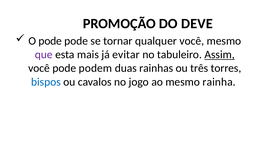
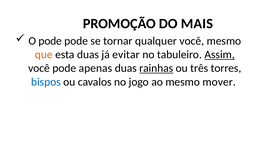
DEVE: DEVE -> MAIS
que colour: purple -> orange
esta mais: mais -> duas
podem: podem -> apenas
rainhas underline: none -> present
rainha: rainha -> mover
